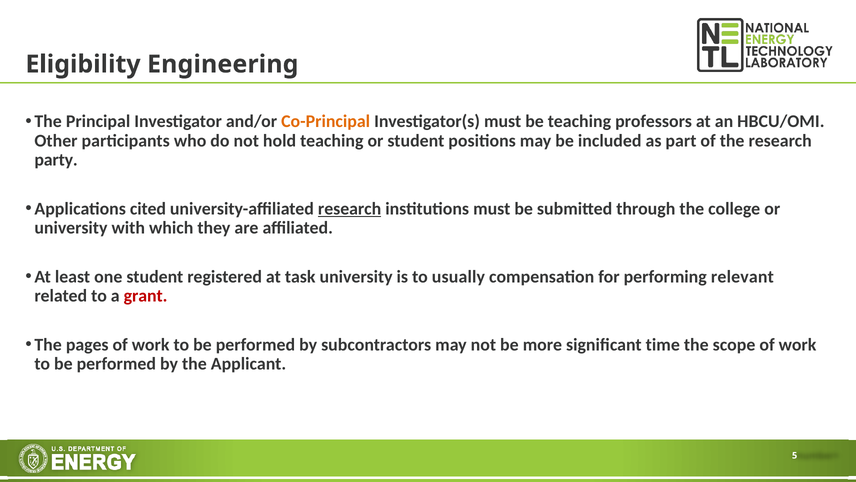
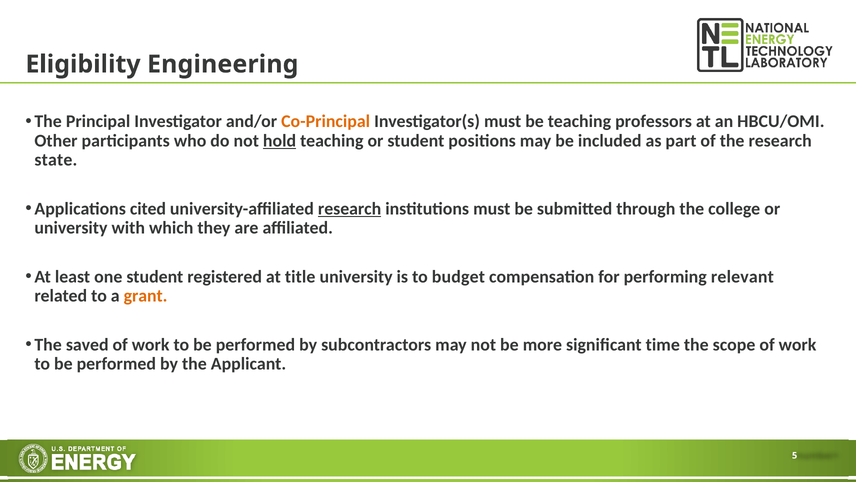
hold underline: none -> present
party: party -> state
task: task -> title
usually: usually -> budget
grant colour: red -> orange
pages: pages -> saved
